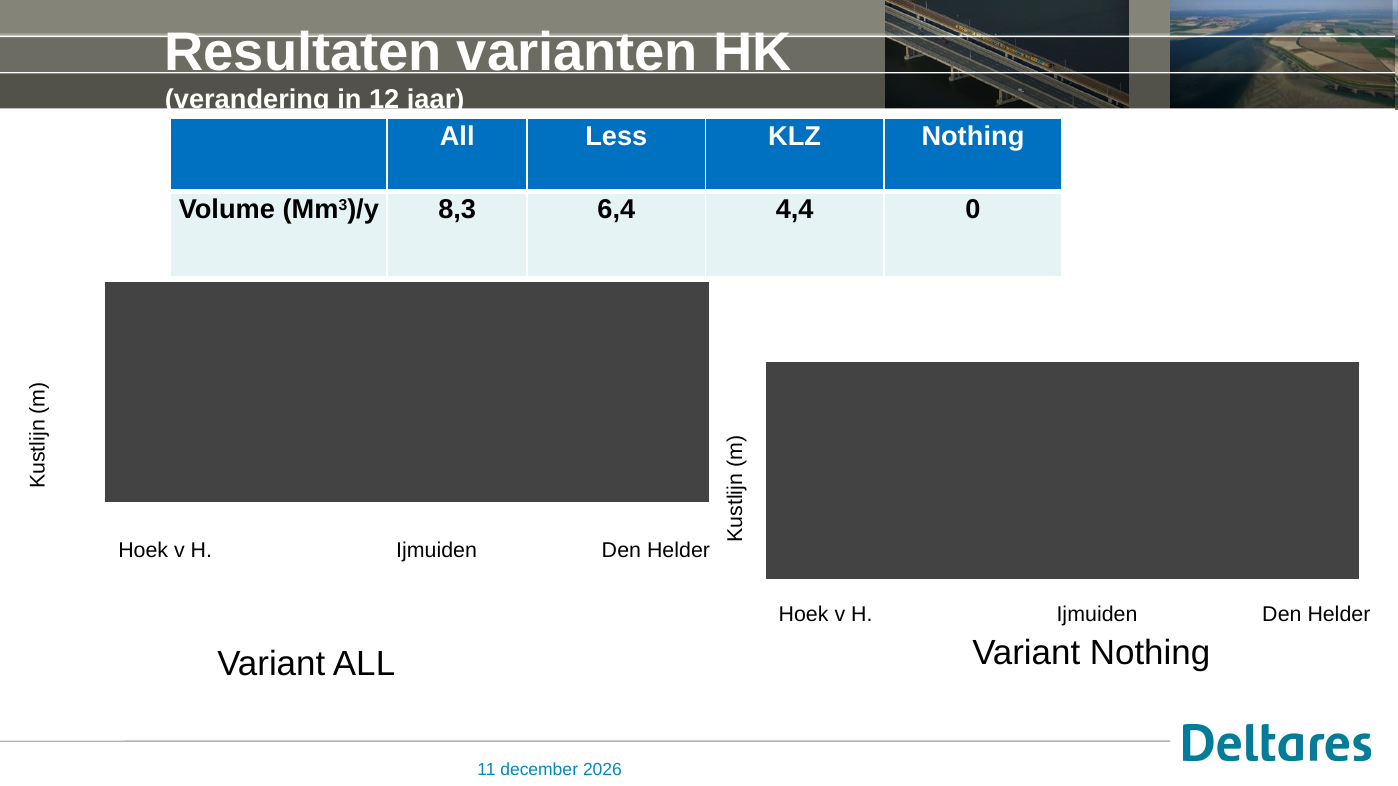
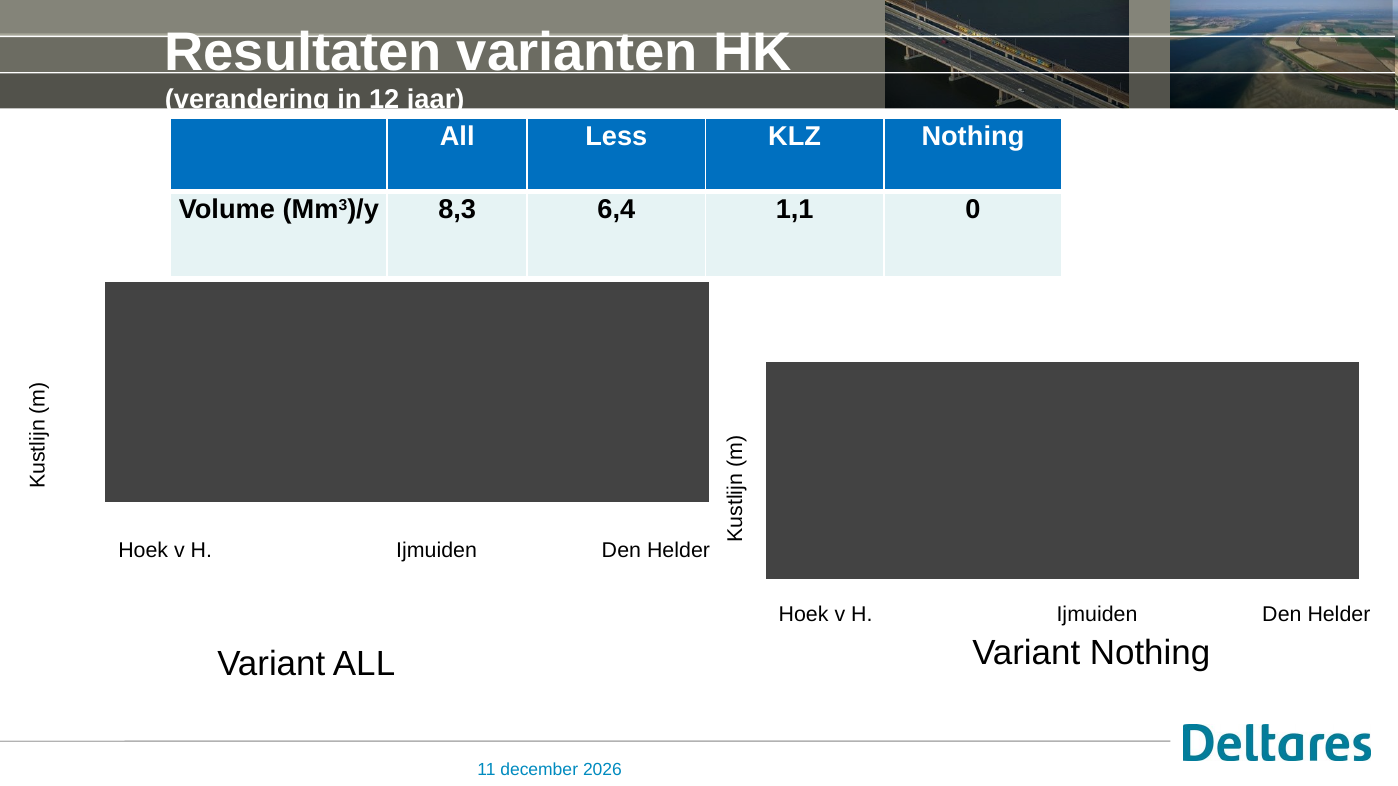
4,4: 4,4 -> 1,1
